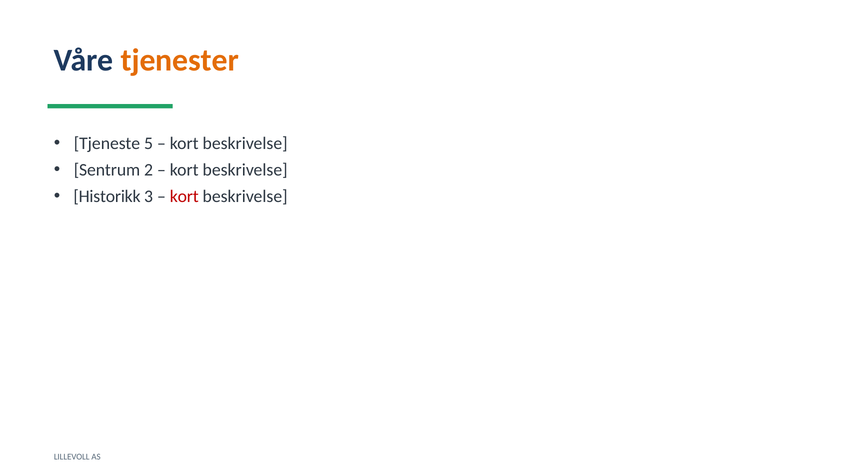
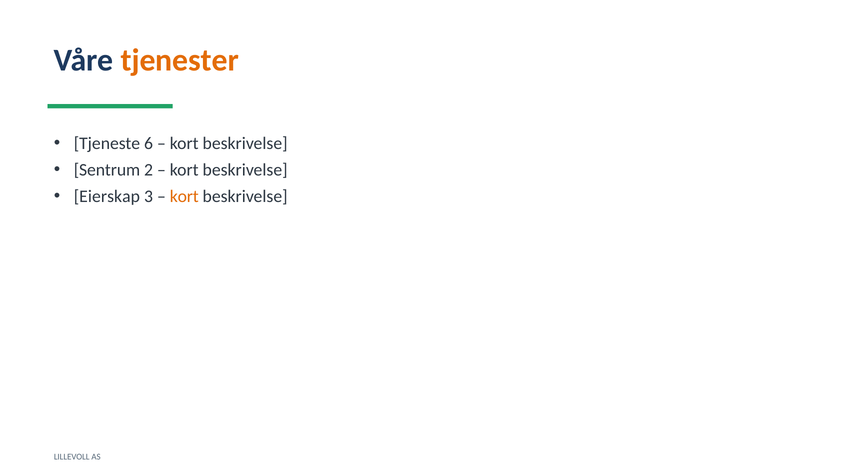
5: 5 -> 6
Historikk: Historikk -> Eierskap
kort at (184, 196) colour: red -> orange
